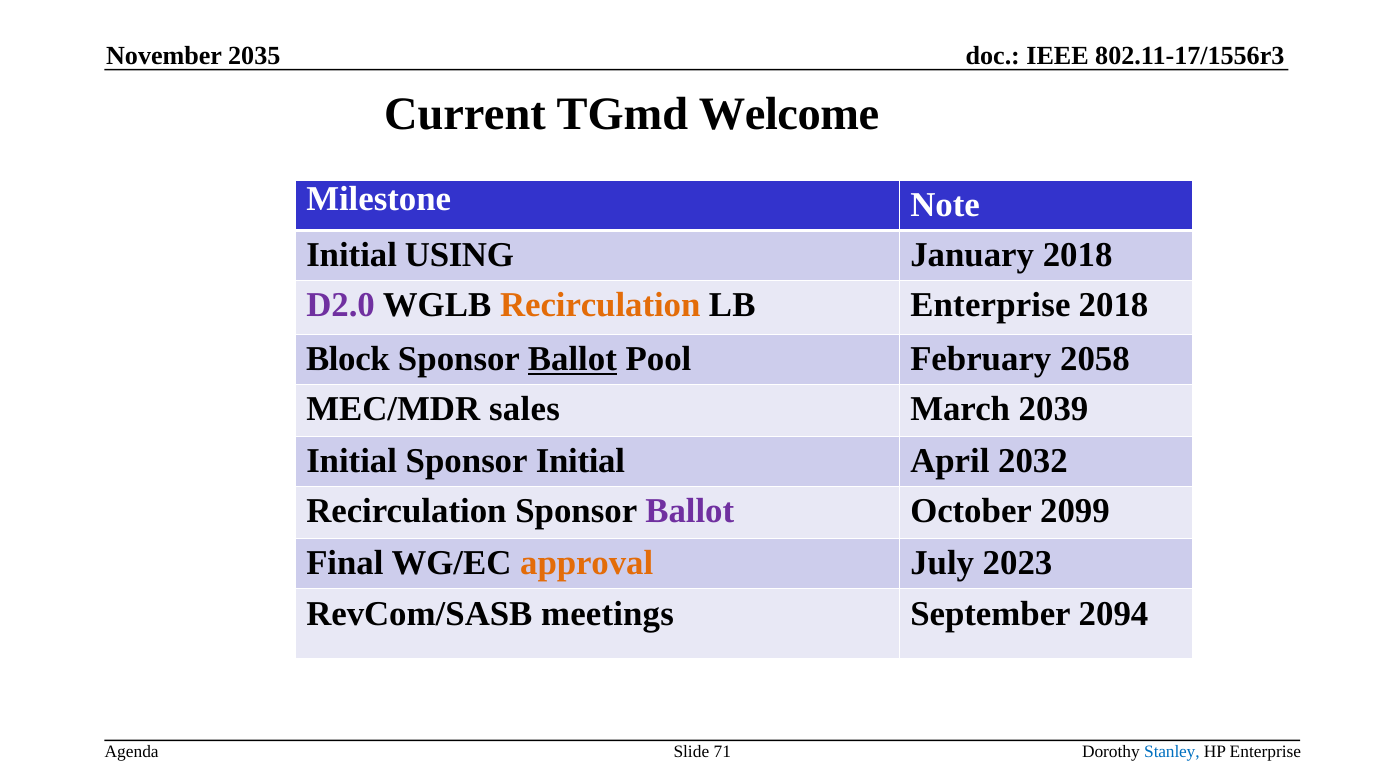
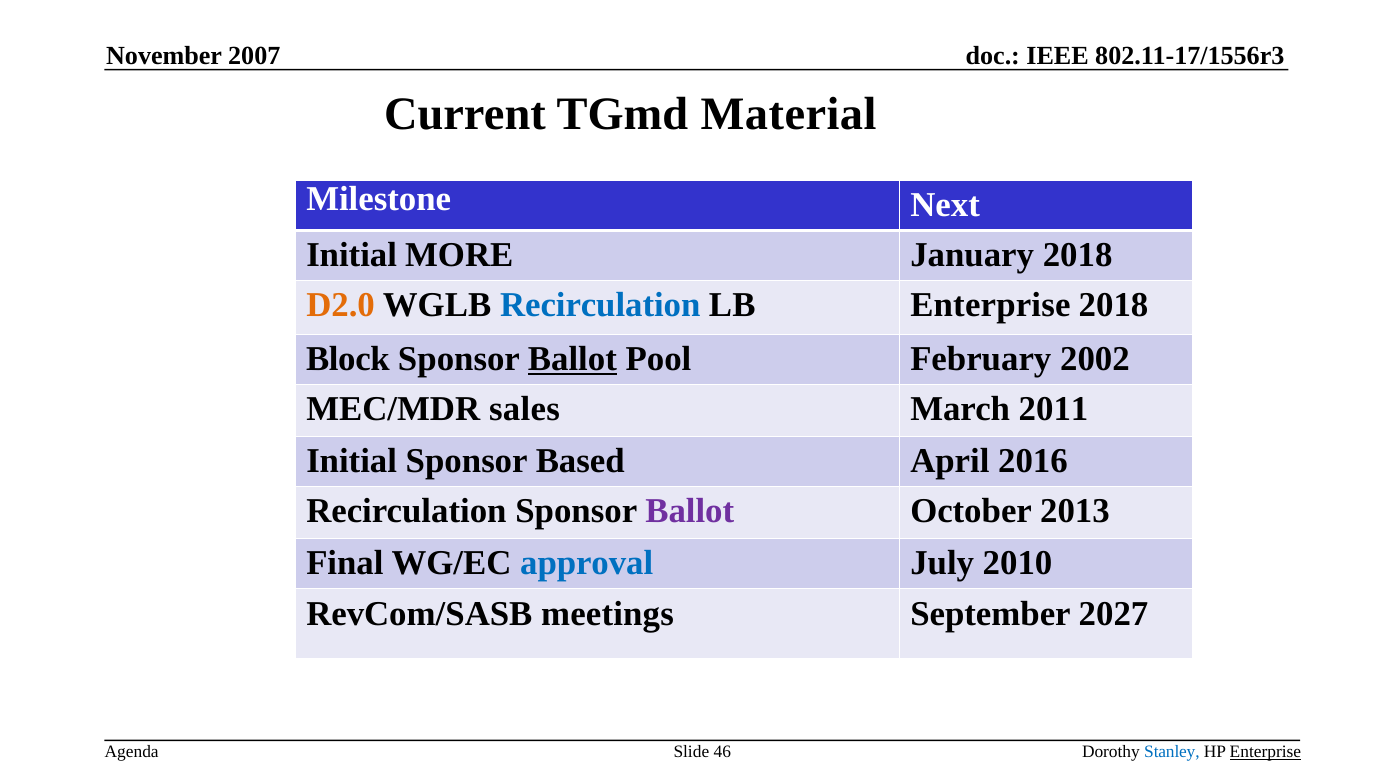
2035: 2035 -> 2007
Welcome: Welcome -> Material
Note: Note -> Next
USING: USING -> MORE
D2.0 colour: purple -> orange
Recirculation at (600, 305) colour: orange -> blue
2058: 2058 -> 2002
2039: 2039 -> 2011
Sponsor Initial: Initial -> Based
2032: 2032 -> 2016
2099: 2099 -> 2013
approval colour: orange -> blue
2023: 2023 -> 2010
2094: 2094 -> 2027
71: 71 -> 46
Enterprise at (1265, 751) underline: none -> present
